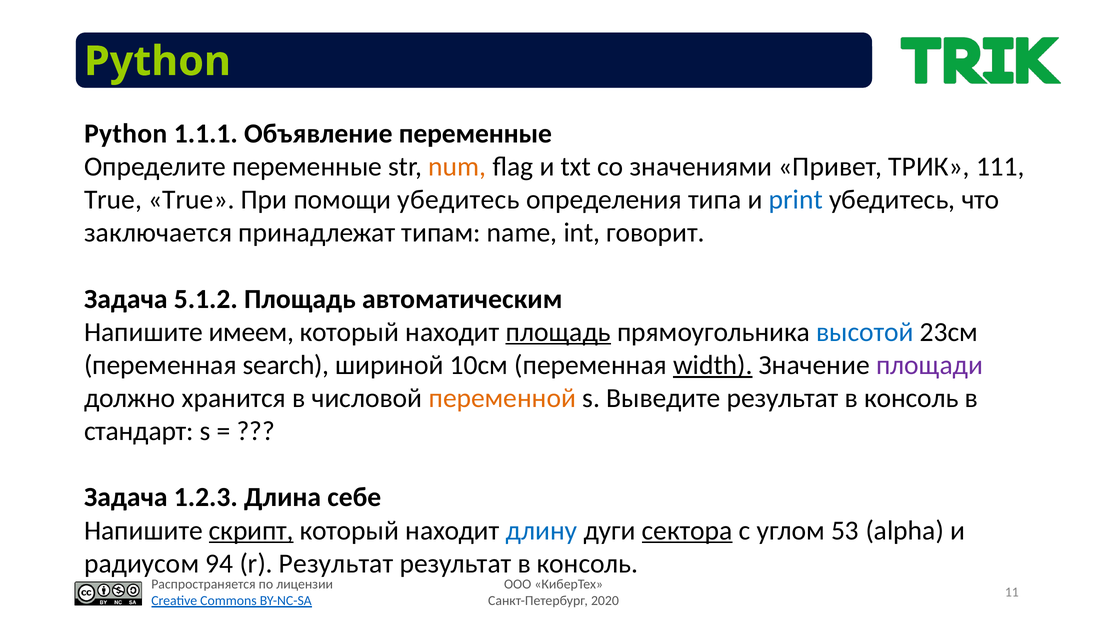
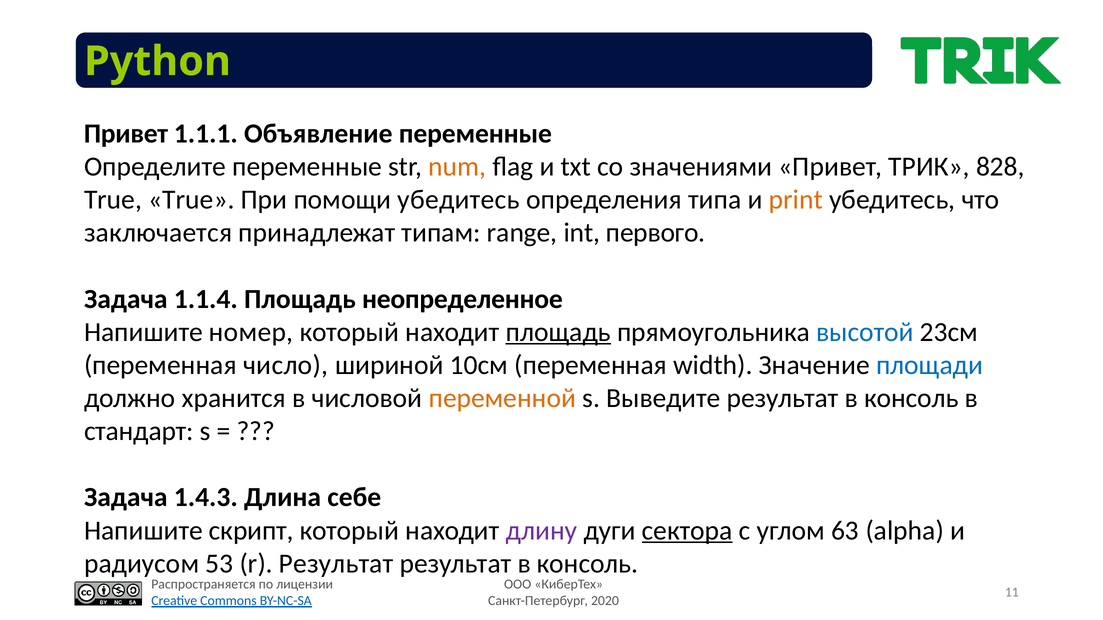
Python at (126, 134): Python -> Привет
111: 111 -> 828
print colour: blue -> orange
name: name -> range
говорит: говорит -> первого
5.1.2: 5.1.2 -> 1.1.4
автоматическим: автоматическим -> неопределенное
имеем: имеем -> номер
search: search -> число
width underline: present -> none
площади colour: purple -> blue
1.2.3: 1.2.3 -> 1.4.3
скрипт underline: present -> none
длину colour: blue -> purple
53: 53 -> 63
94: 94 -> 53
